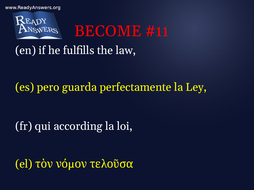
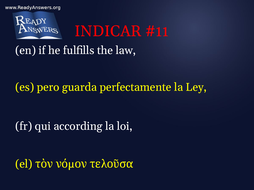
BECOME: BECOME -> INDICAR
